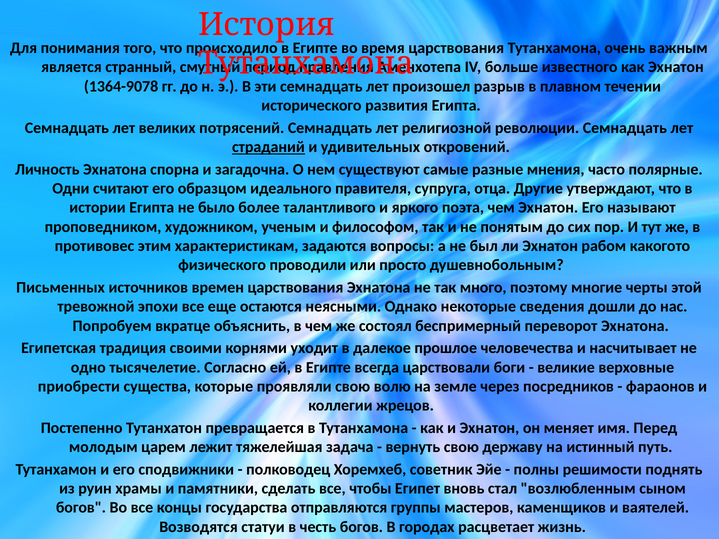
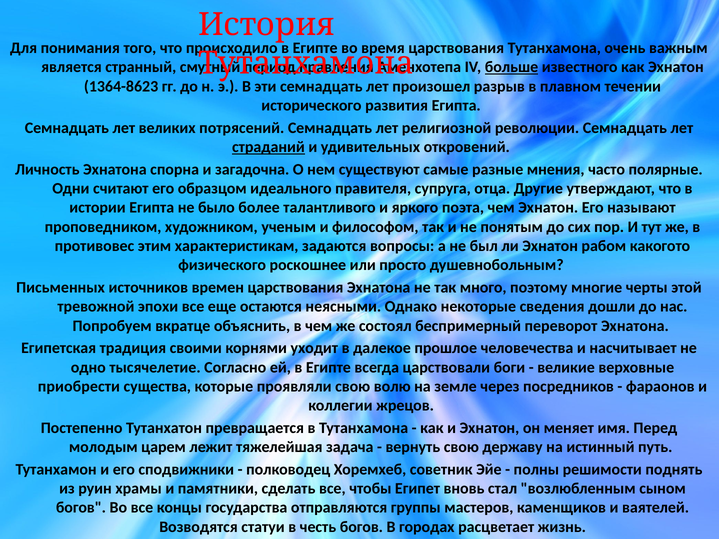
больше underline: none -> present
1364-9078: 1364-9078 -> 1364-8623
проводили: проводили -> роскошнее
